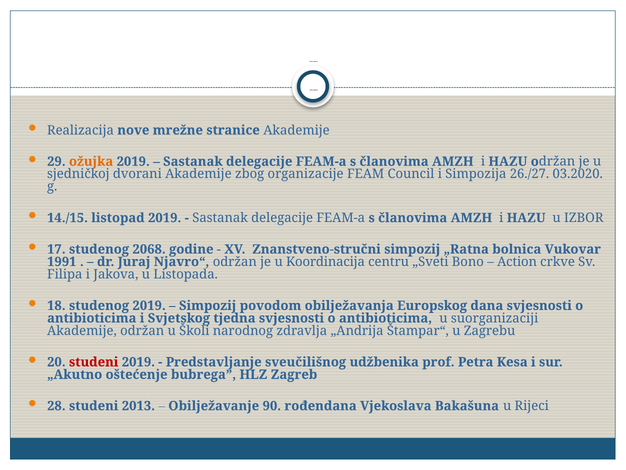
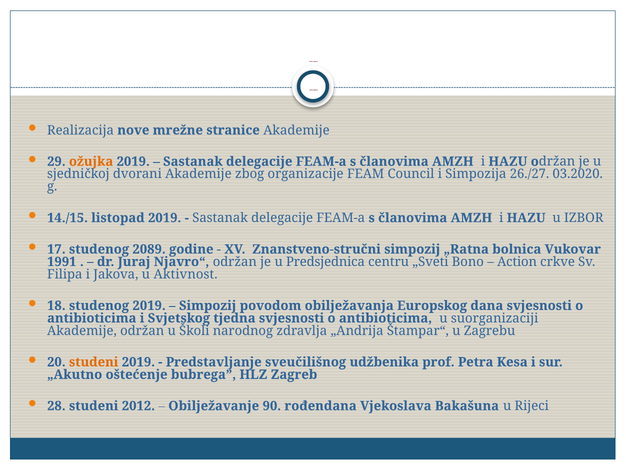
2068: 2068 -> 2089
Koordinacija: Koordinacija -> Predsjednica
Listopada: Listopada -> Aktivnost
studeni at (94, 362) colour: red -> orange
2013: 2013 -> 2012
